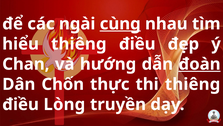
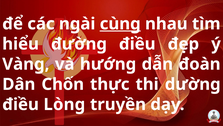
thiêng at (79, 44): thiêng -> đường
Chan: Chan -> Vàng
đoàn underline: present -> none
thi thiêng: thiêng -> dường
